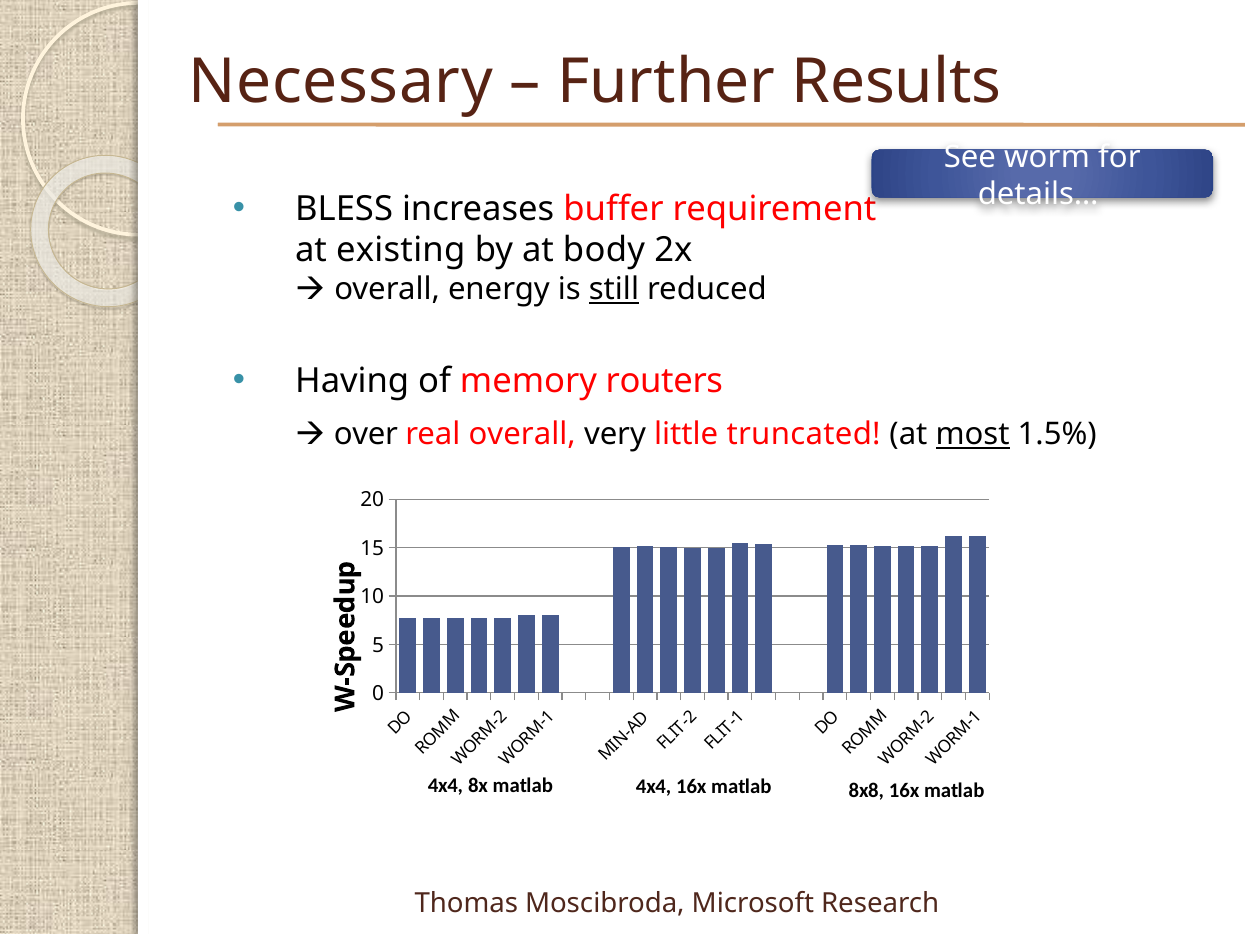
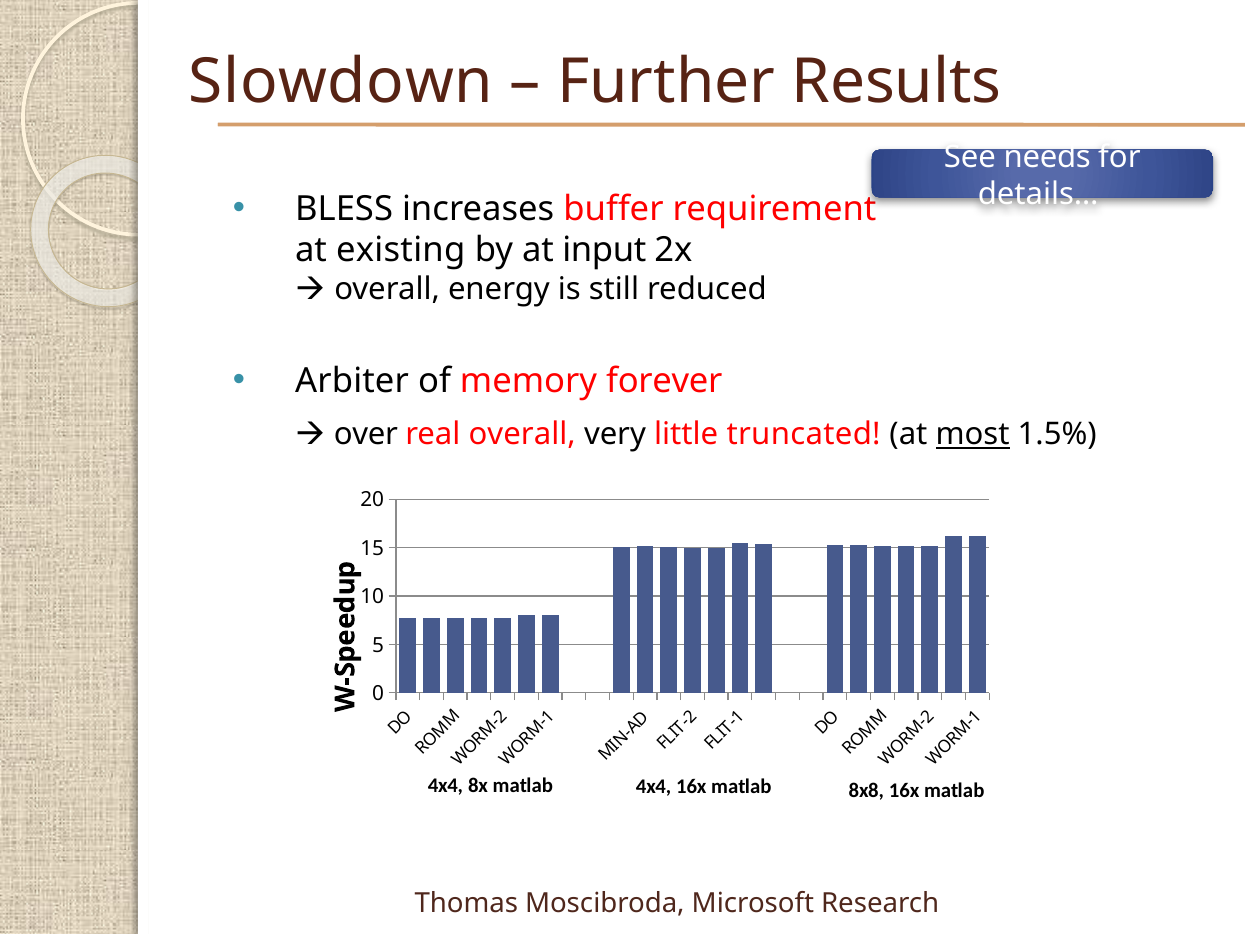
Necessary: Necessary -> Slowdown
worm: worm -> needs
body: body -> input
still underline: present -> none
Having: Having -> Arbiter
routers: routers -> forever
